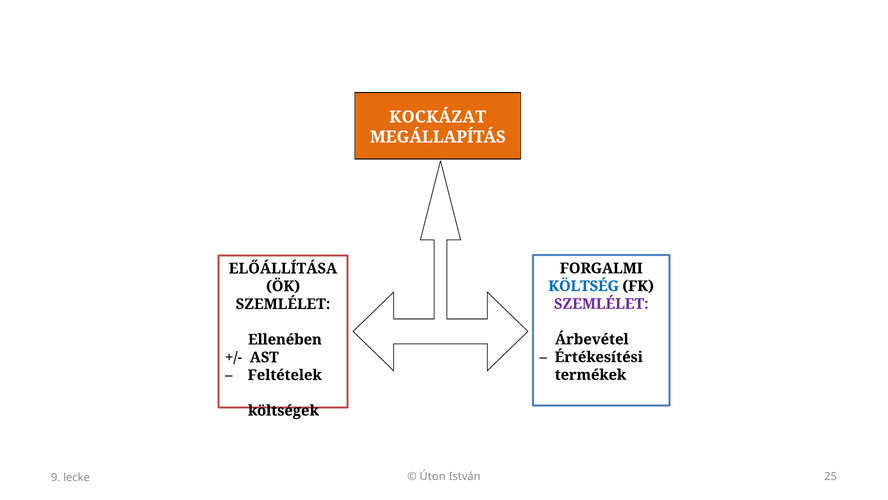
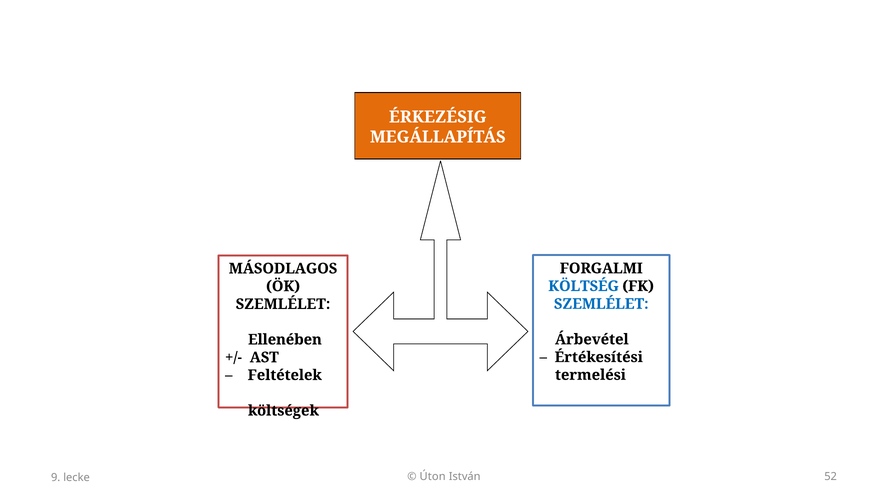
KOCKÁZAT: KOCKÁZAT -> ÉRKEZÉSIG
ELŐÁLLÍTÁSA: ELŐÁLLÍTÁSA -> MÁSODLAGOS
SZEMLÉLET at (601, 304) colour: purple -> blue
termékek: termékek -> termelési
25: 25 -> 52
